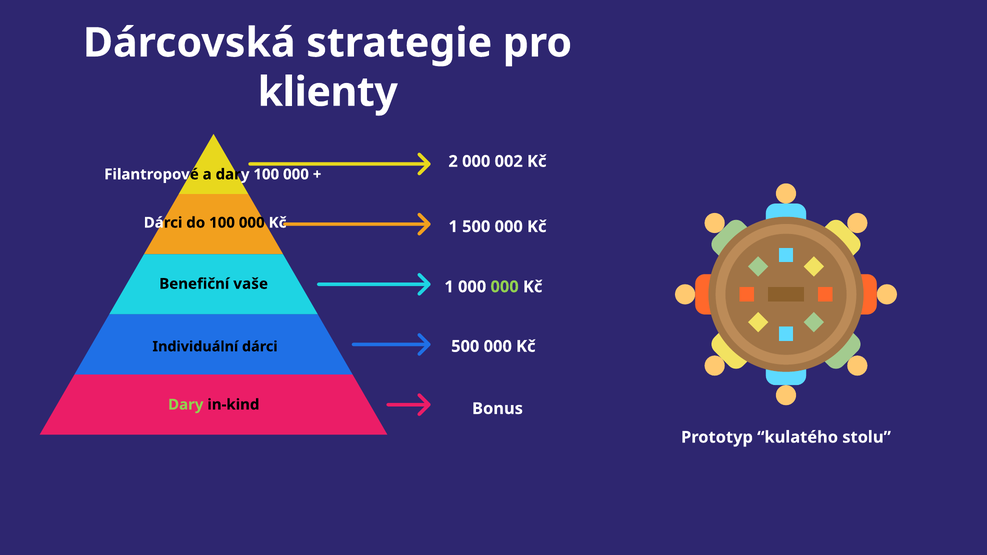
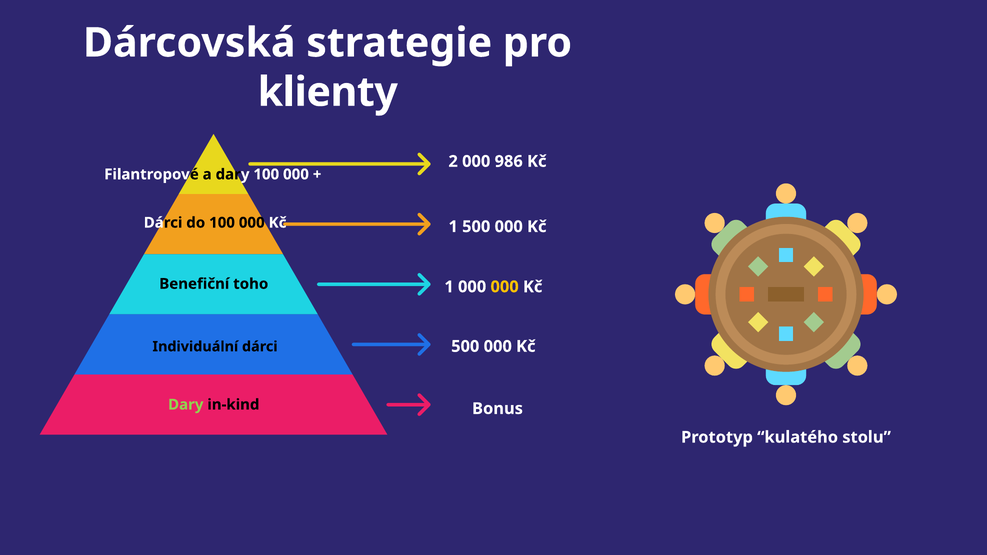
002: 002 -> 986
vaše: vaše -> toho
000 at (505, 287) colour: light green -> yellow
